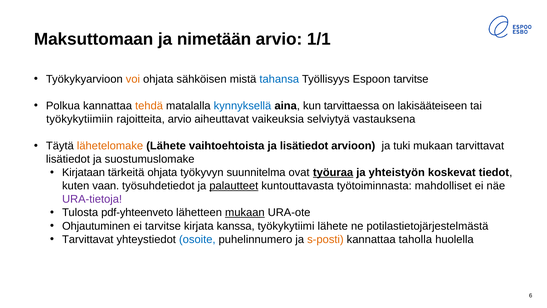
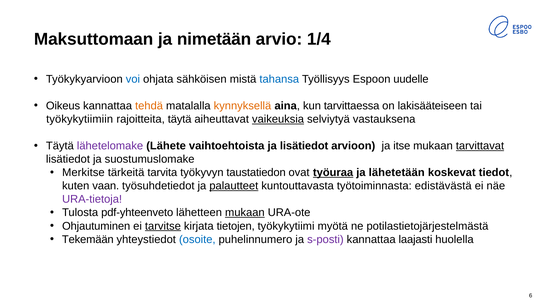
1/1: 1/1 -> 1/4
voi colour: orange -> blue
Espoon tarvitse: tarvitse -> uudelle
Polkua: Polkua -> Oikeus
kynnyksellä colour: blue -> orange
rajoitteita arvio: arvio -> täytä
vaikeuksia underline: none -> present
lähetelomake colour: orange -> purple
tuki: tuki -> itse
tarvittavat at (480, 146) underline: none -> present
Kirjataan: Kirjataan -> Merkitse
tärkeitä ohjata: ohjata -> tarvita
suunnitelma: suunnitelma -> taustatiedon
yhteistyön: yhteistyön -> lähetetään
mahdolliset: mahdolliset -> edistävästä
tarvitse at (163, 226) underline: none -> present
kanssa: kanssa -> tietojen
työkykytiimi lähete: lähete -> myötä
Tarvittavat at (88, 239): Tarvittavat -> Tekemään
s-posti colour: orange -> purple
taholla: taholla -> laajasti
